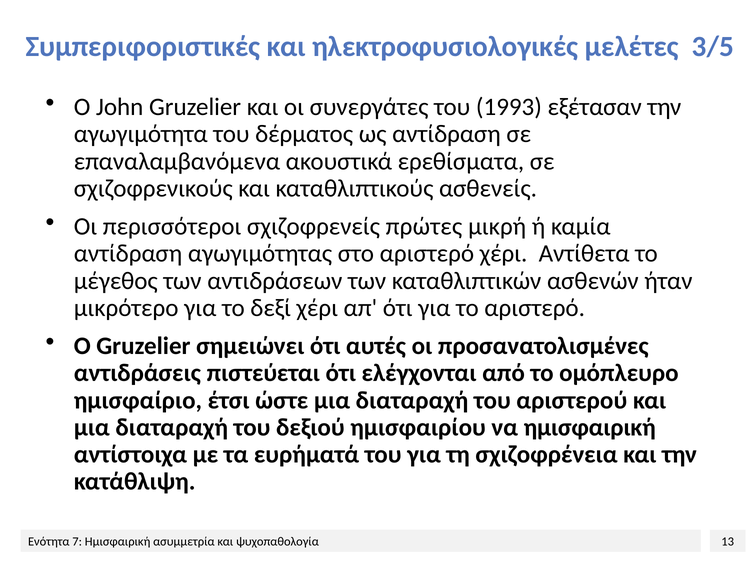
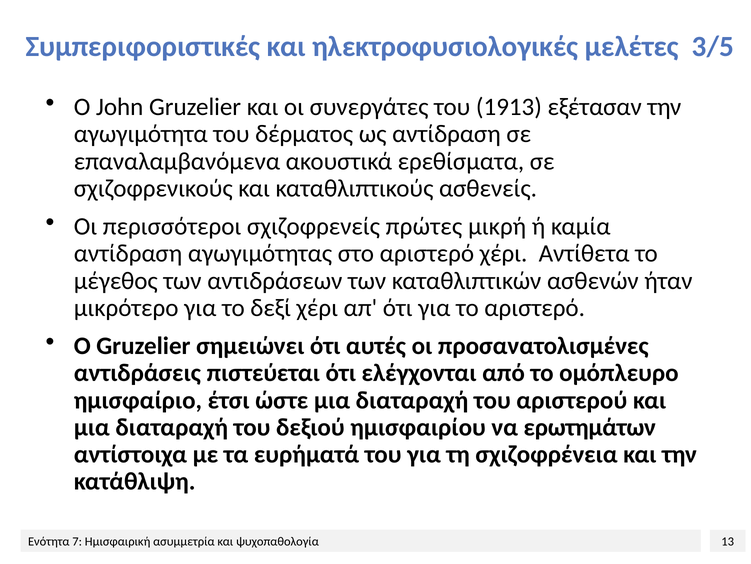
1993: 1993 -> 1913
να ημισφαιρική: ημισφαιρική -> ερωτημάτων
